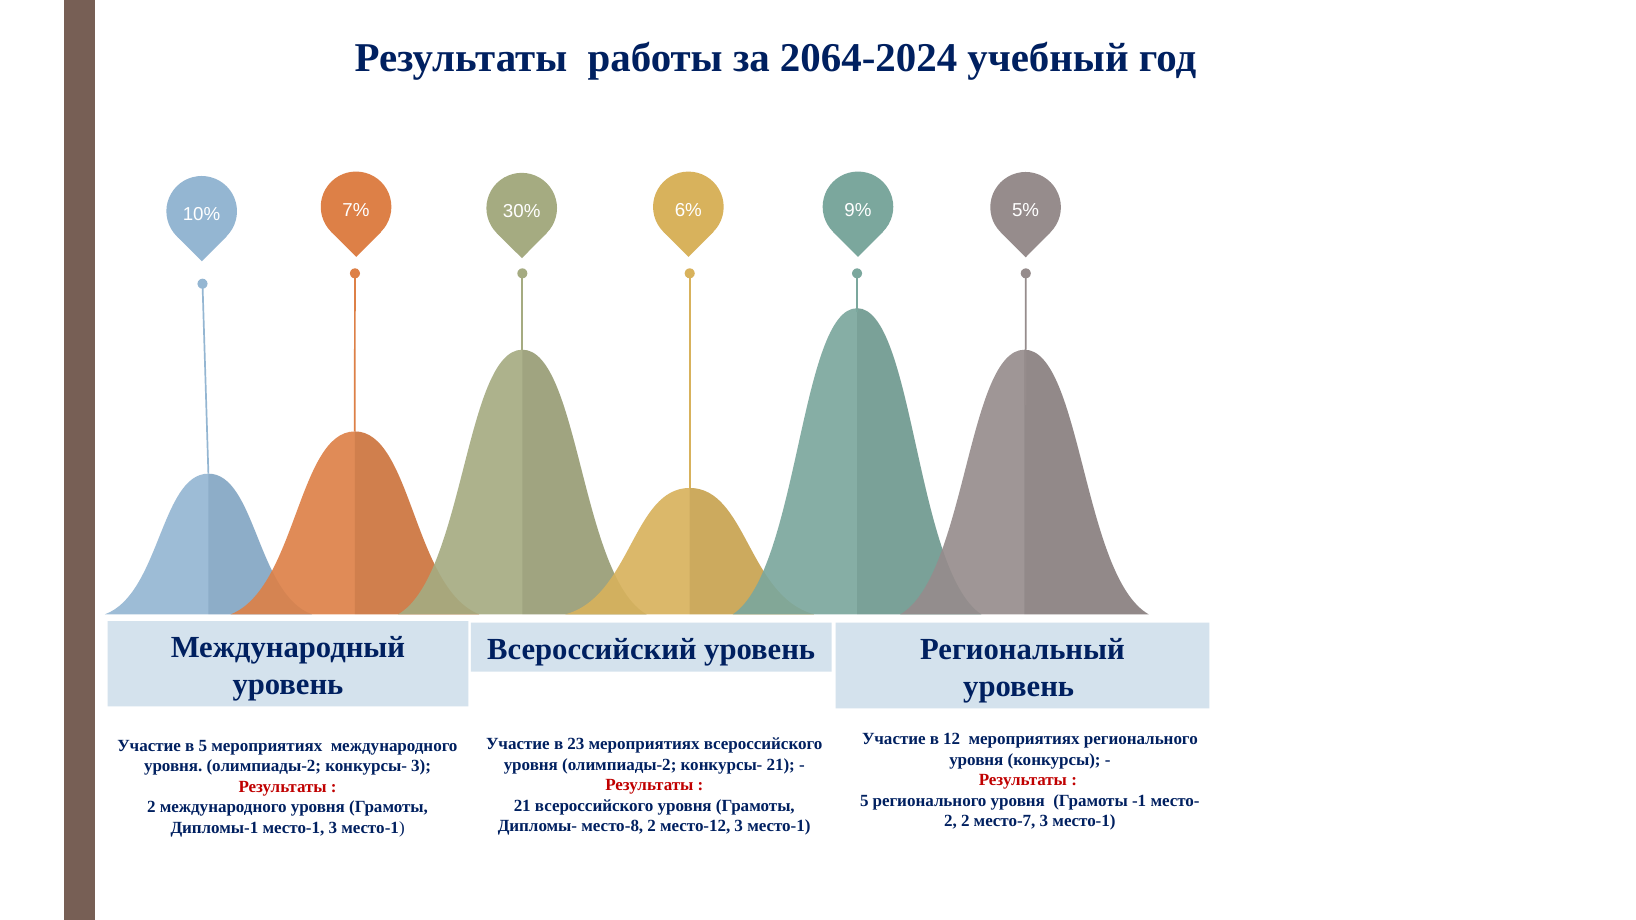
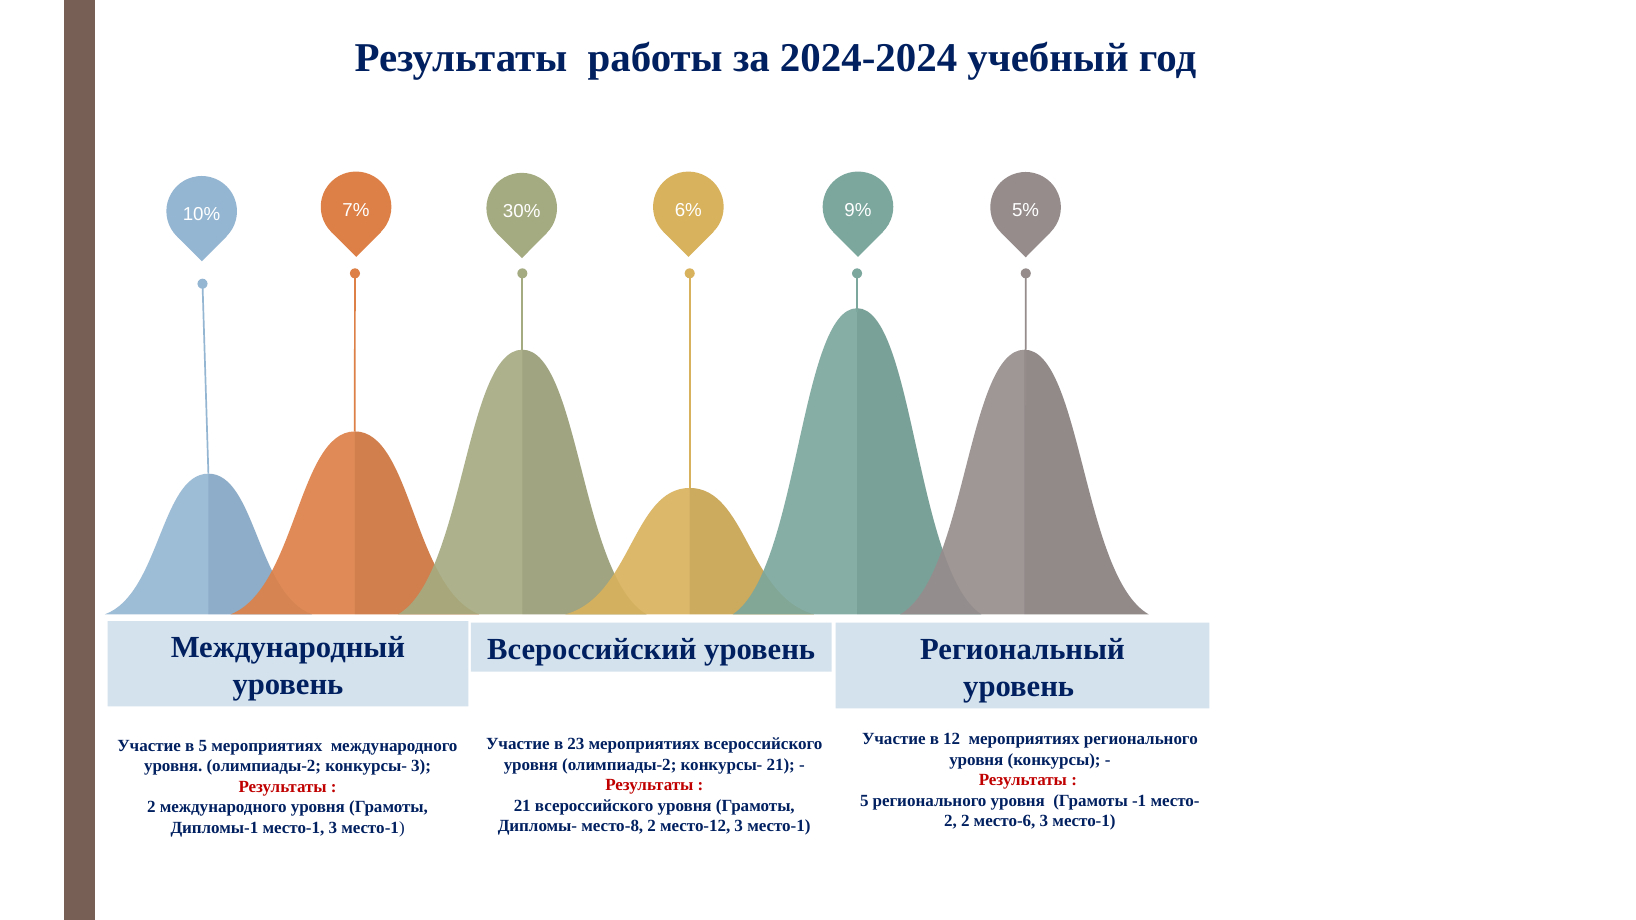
2064-2024: 2064-2024 -> 2024-2024
место-7: место-7 -> место-6
